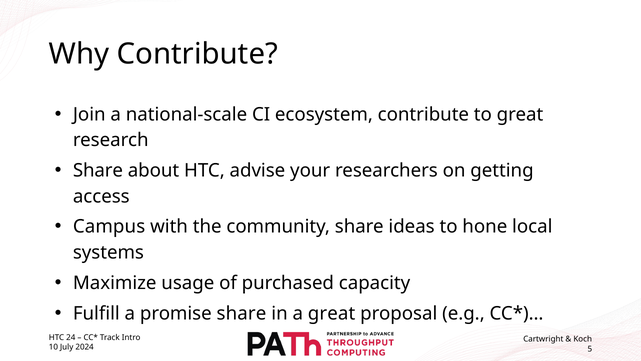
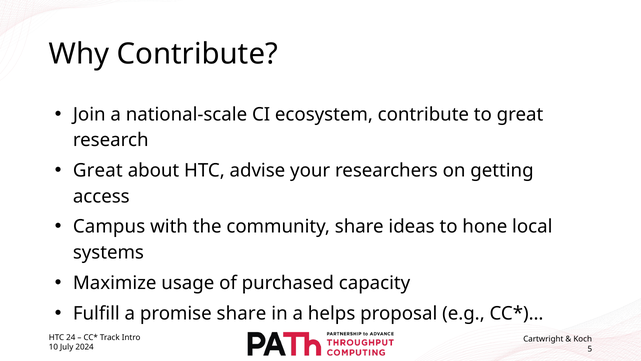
Share at (98, 170): Share -> Great
a great: great -> helps
